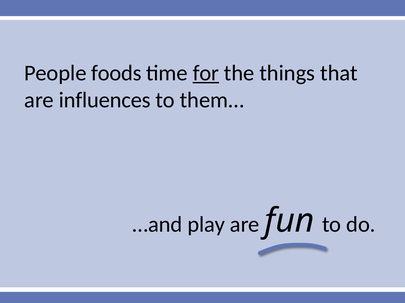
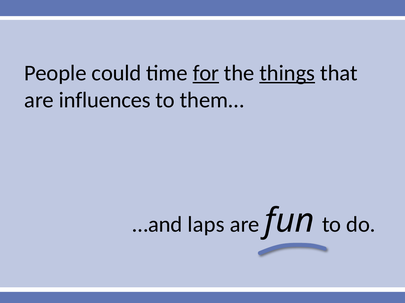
foods: foods -> could
things underline: none -> present
play: play -> laps
